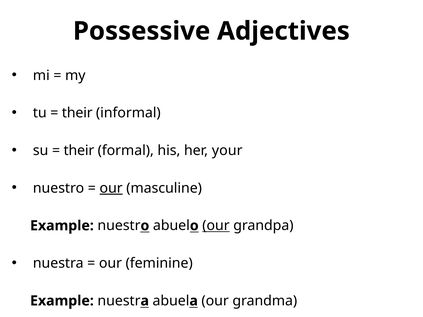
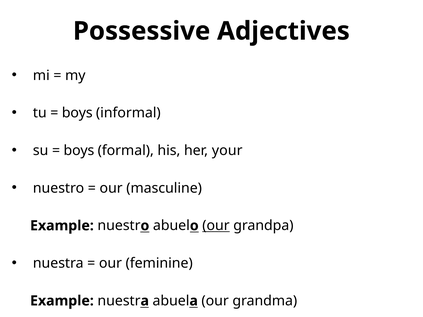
their at (77, 113): their -> boys
their at (79, 151): their -> boys
our at (111, 188) underline: present -> none
